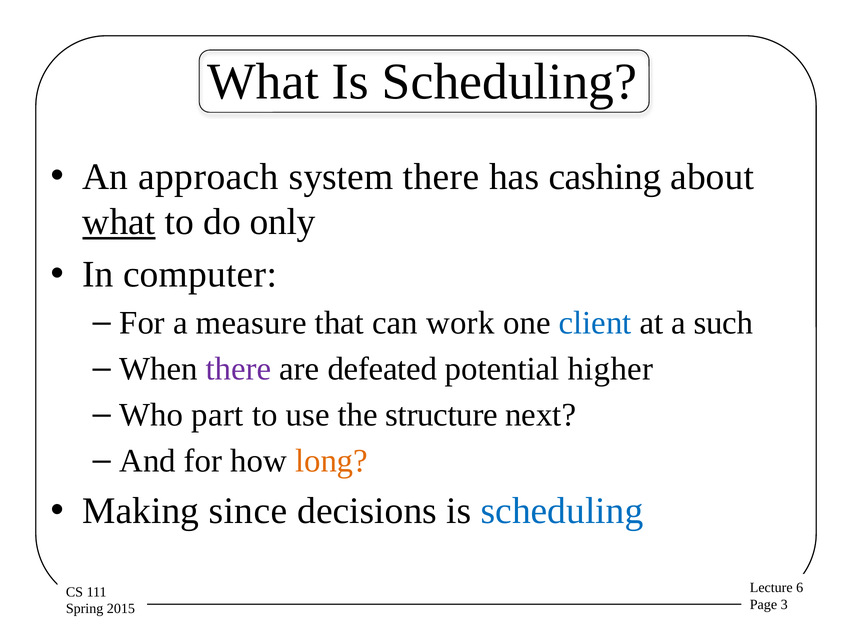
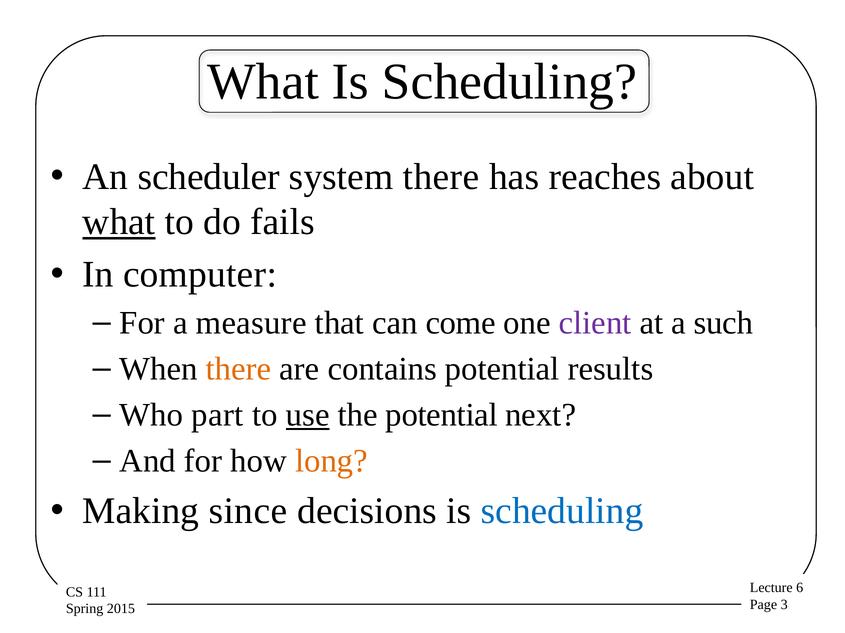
approach: approach -> scheduler
cashing: cashing -> reaches
only: only -> fails
work: work -> come
client colour: blue -> purple
there at (238, 370) colour: purple -> orange
defeated: defeated -> contains
higher: higher -> results
use underline: none -> present
the structure: structure -> potential
